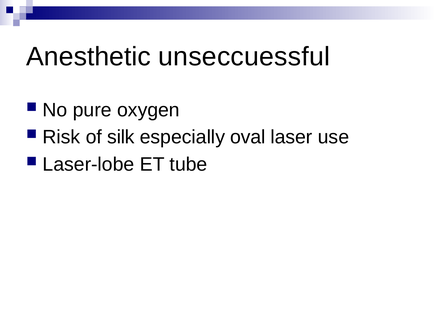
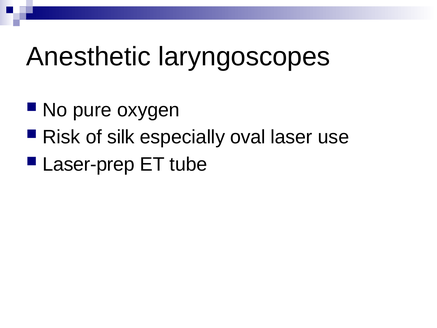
unseccuessful: unseccuessful -> laryngoscopes
Laser-lobe: Laser-lobe -> Laser-prep
